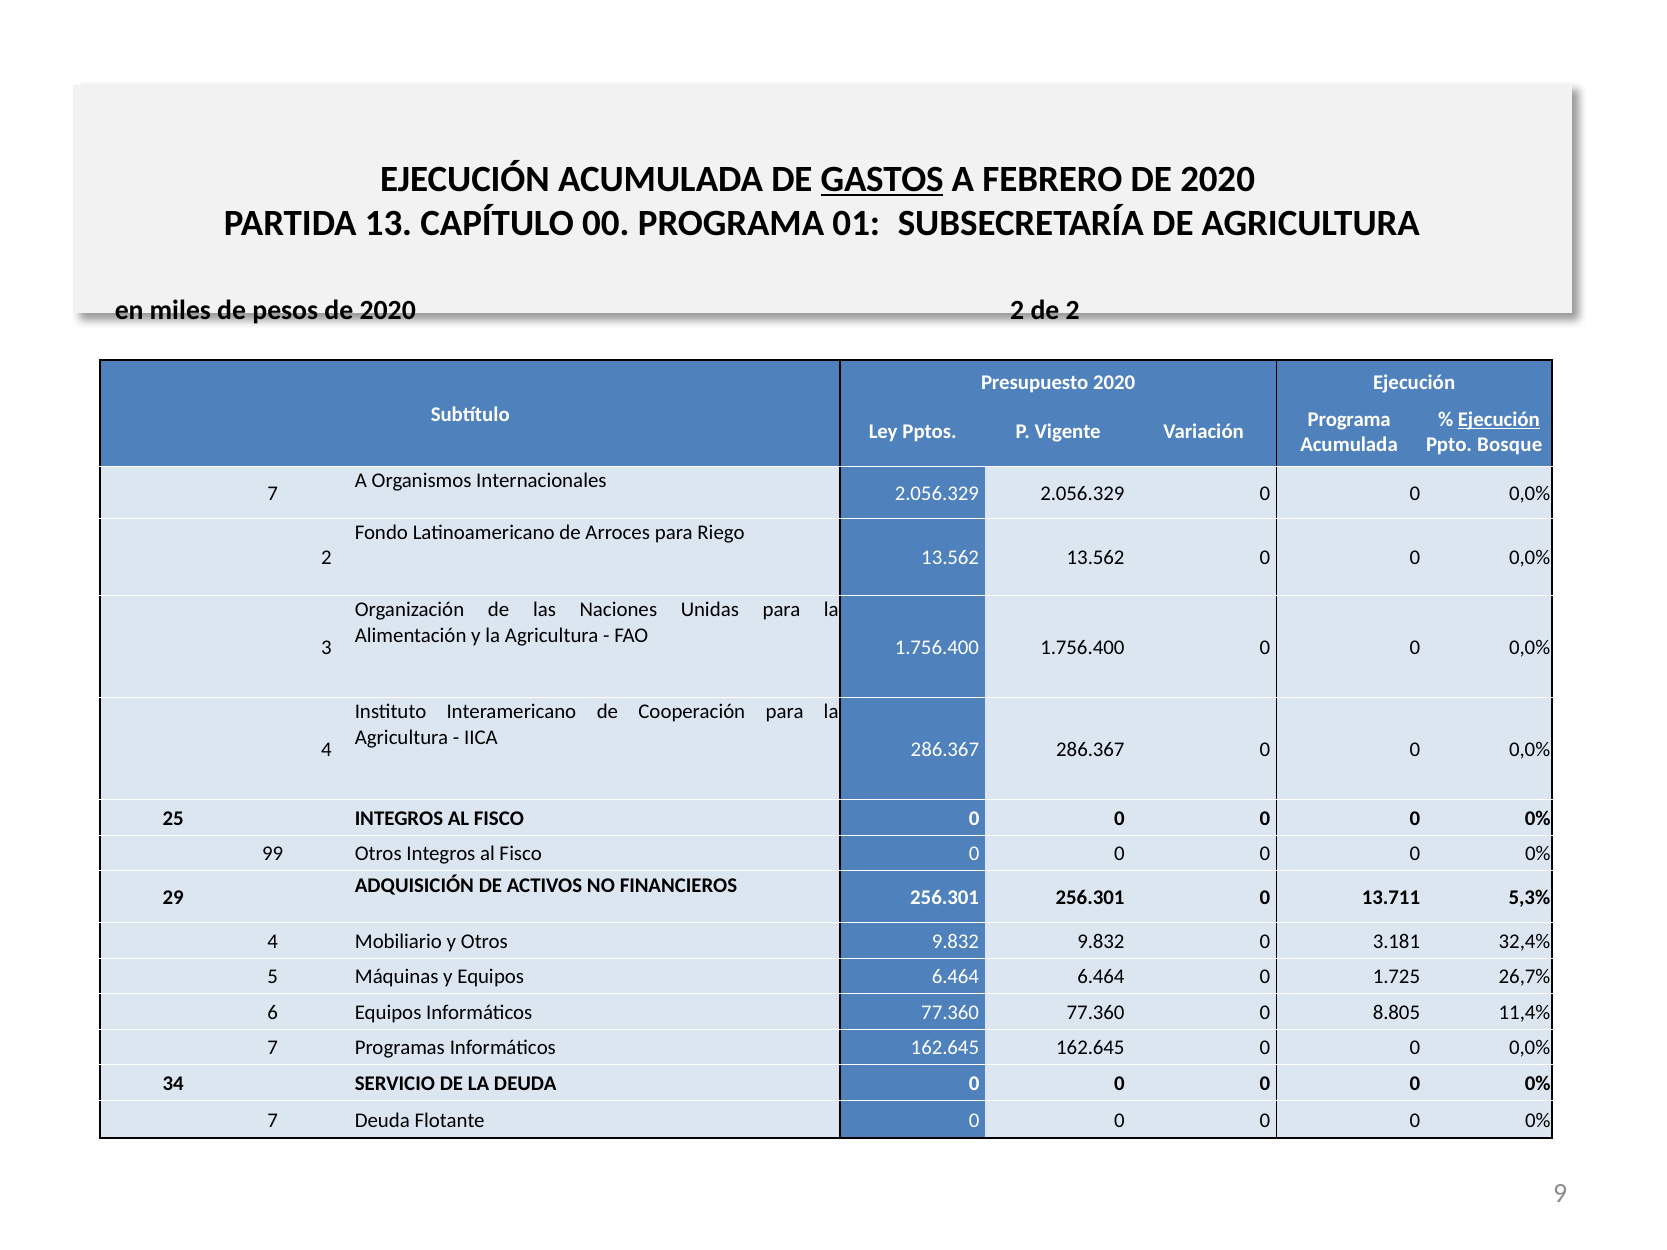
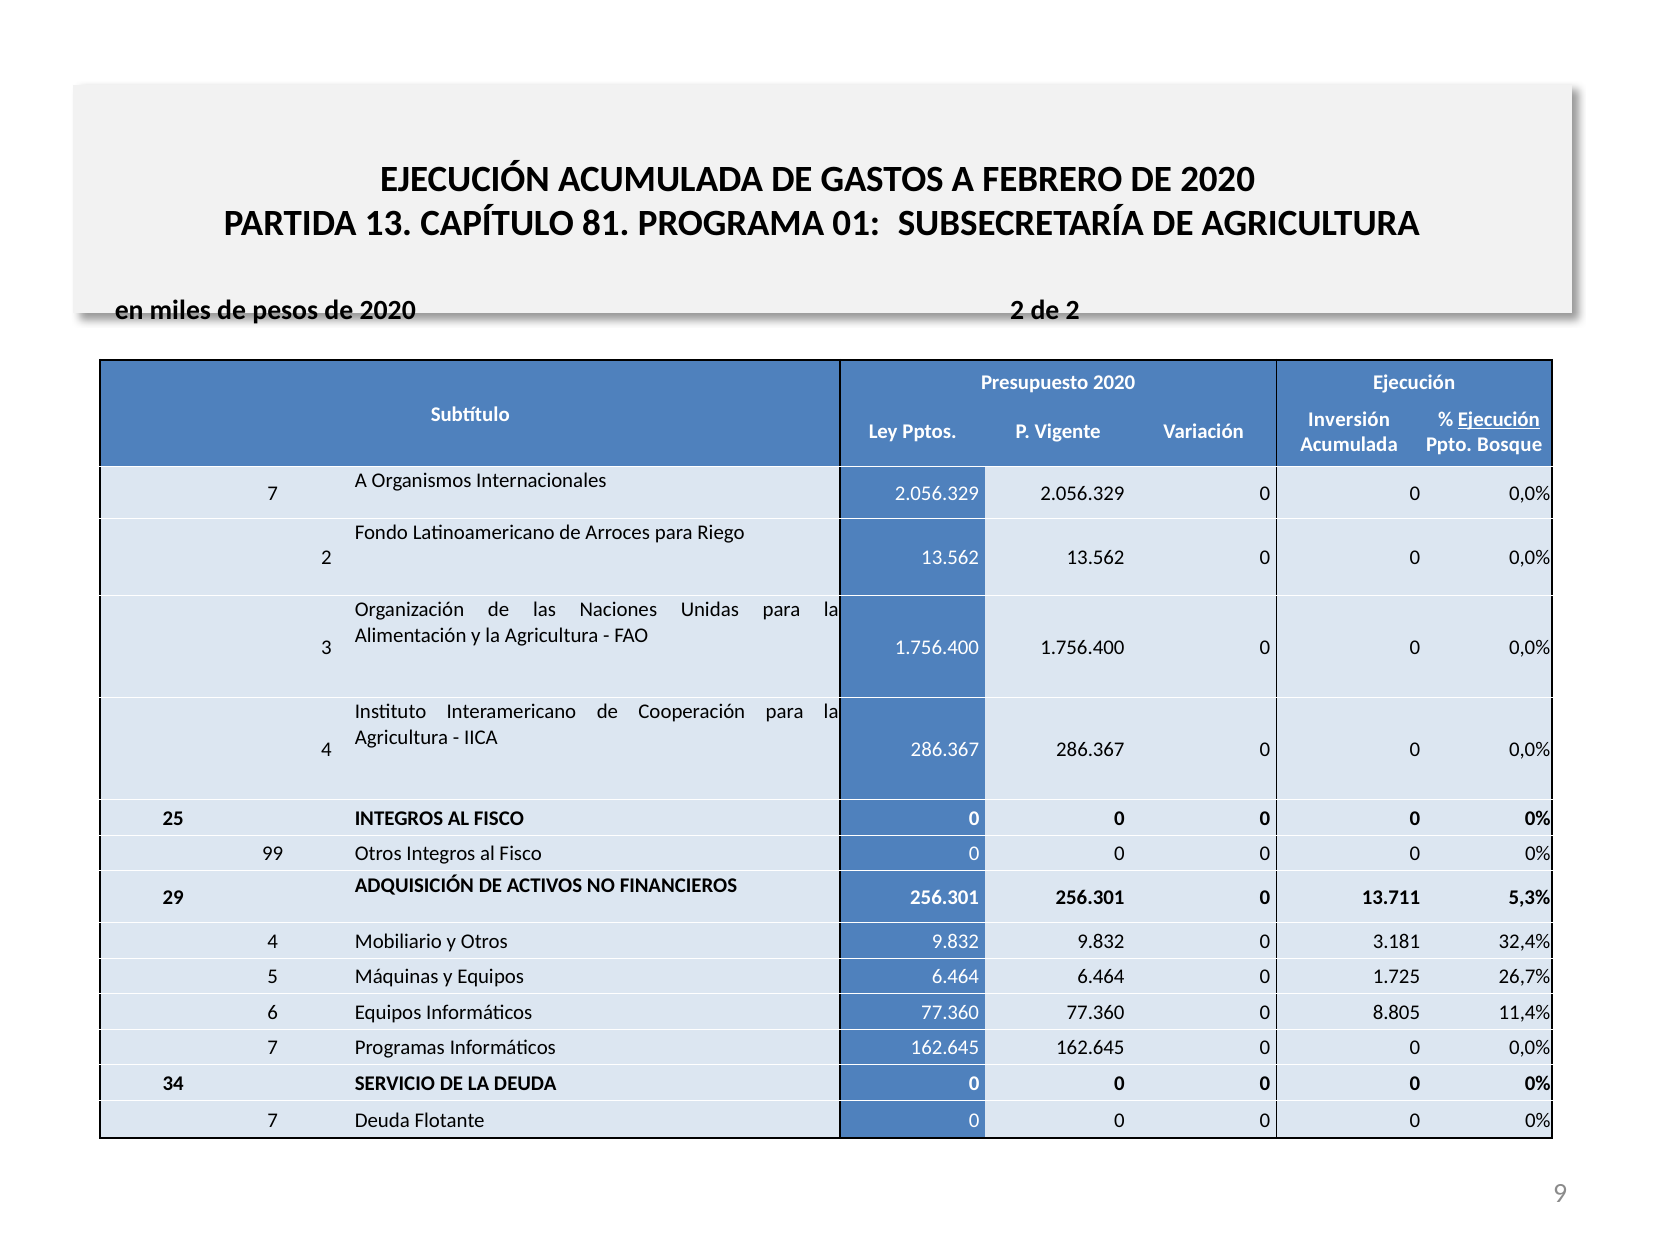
GASTOS underline: present -> none
00: 00 -> 81
Programa at (1349, 420): Programa -> Inversión
